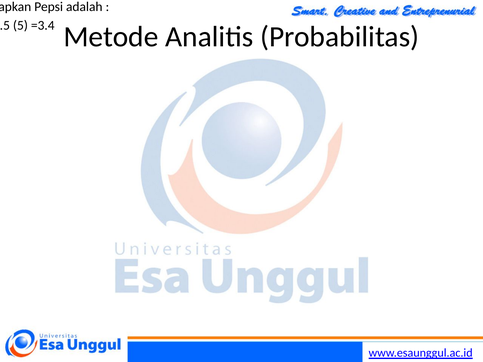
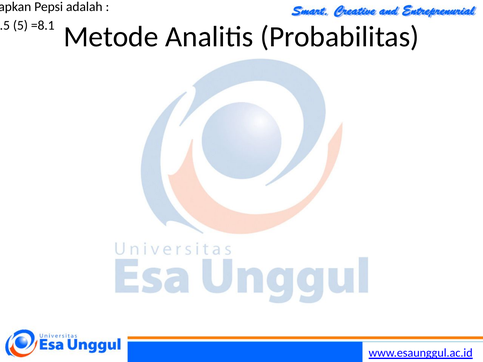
=3.4: =3.4 -> =8.1
